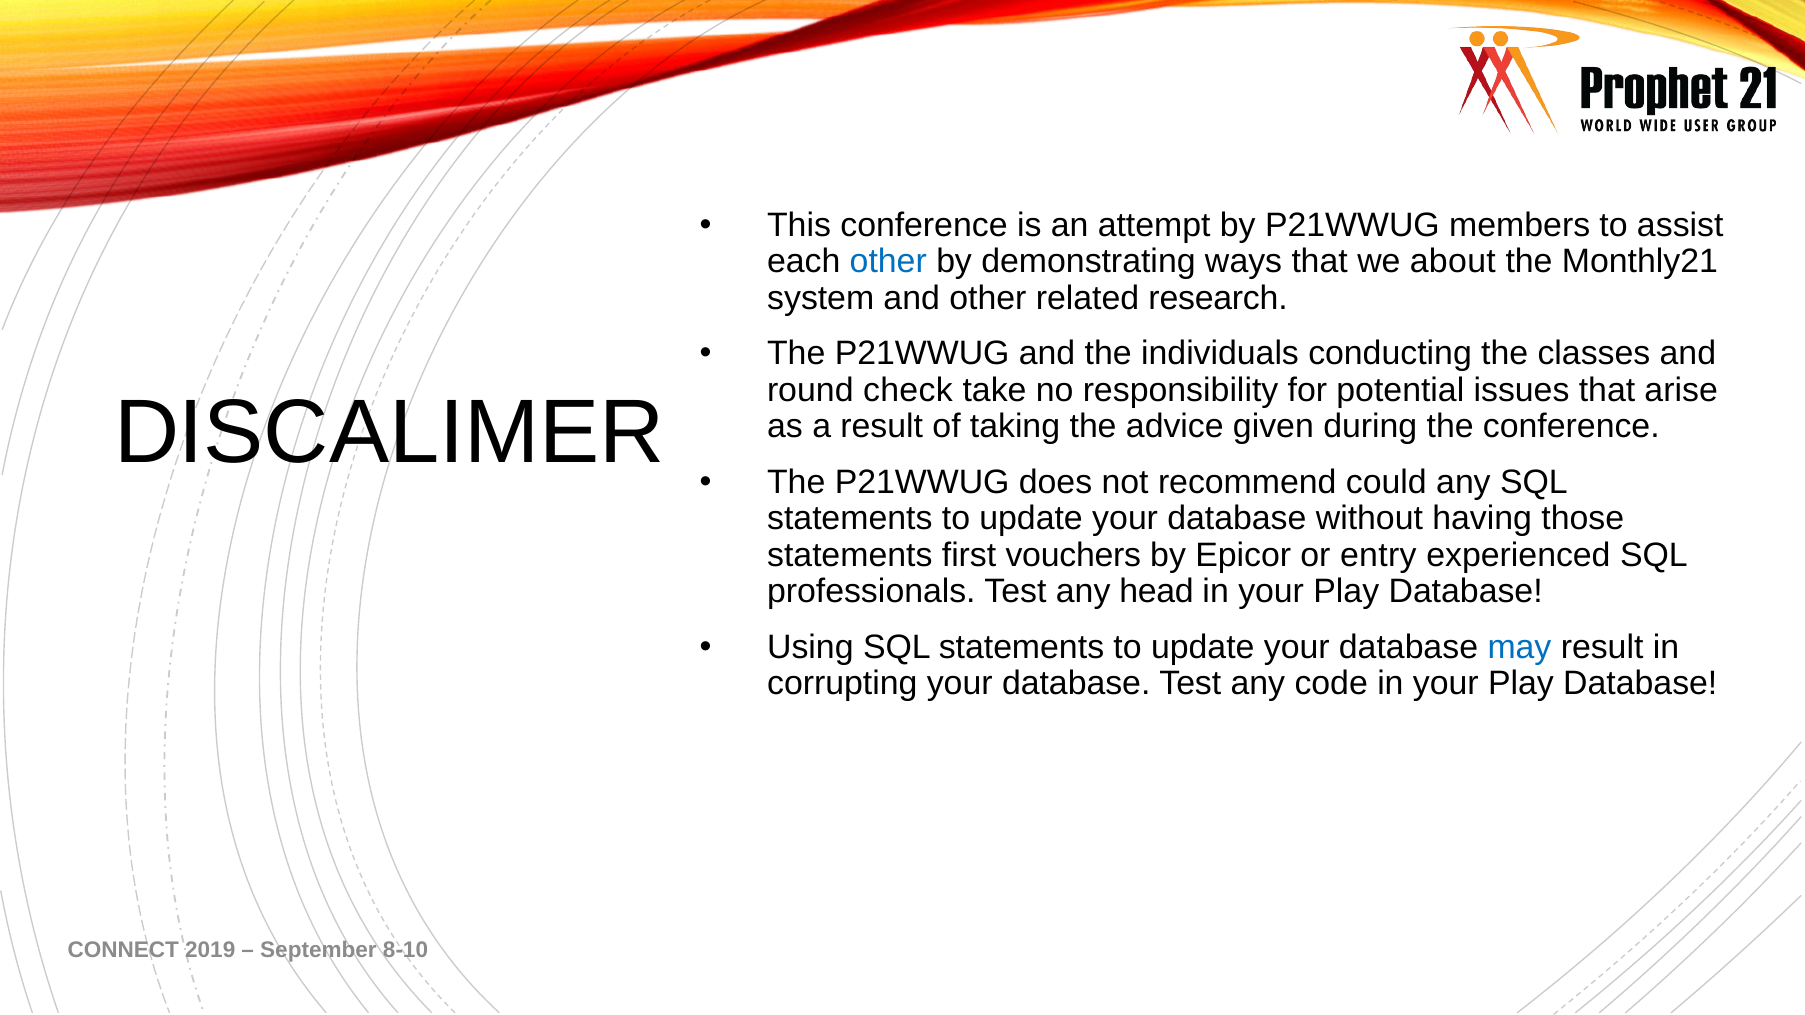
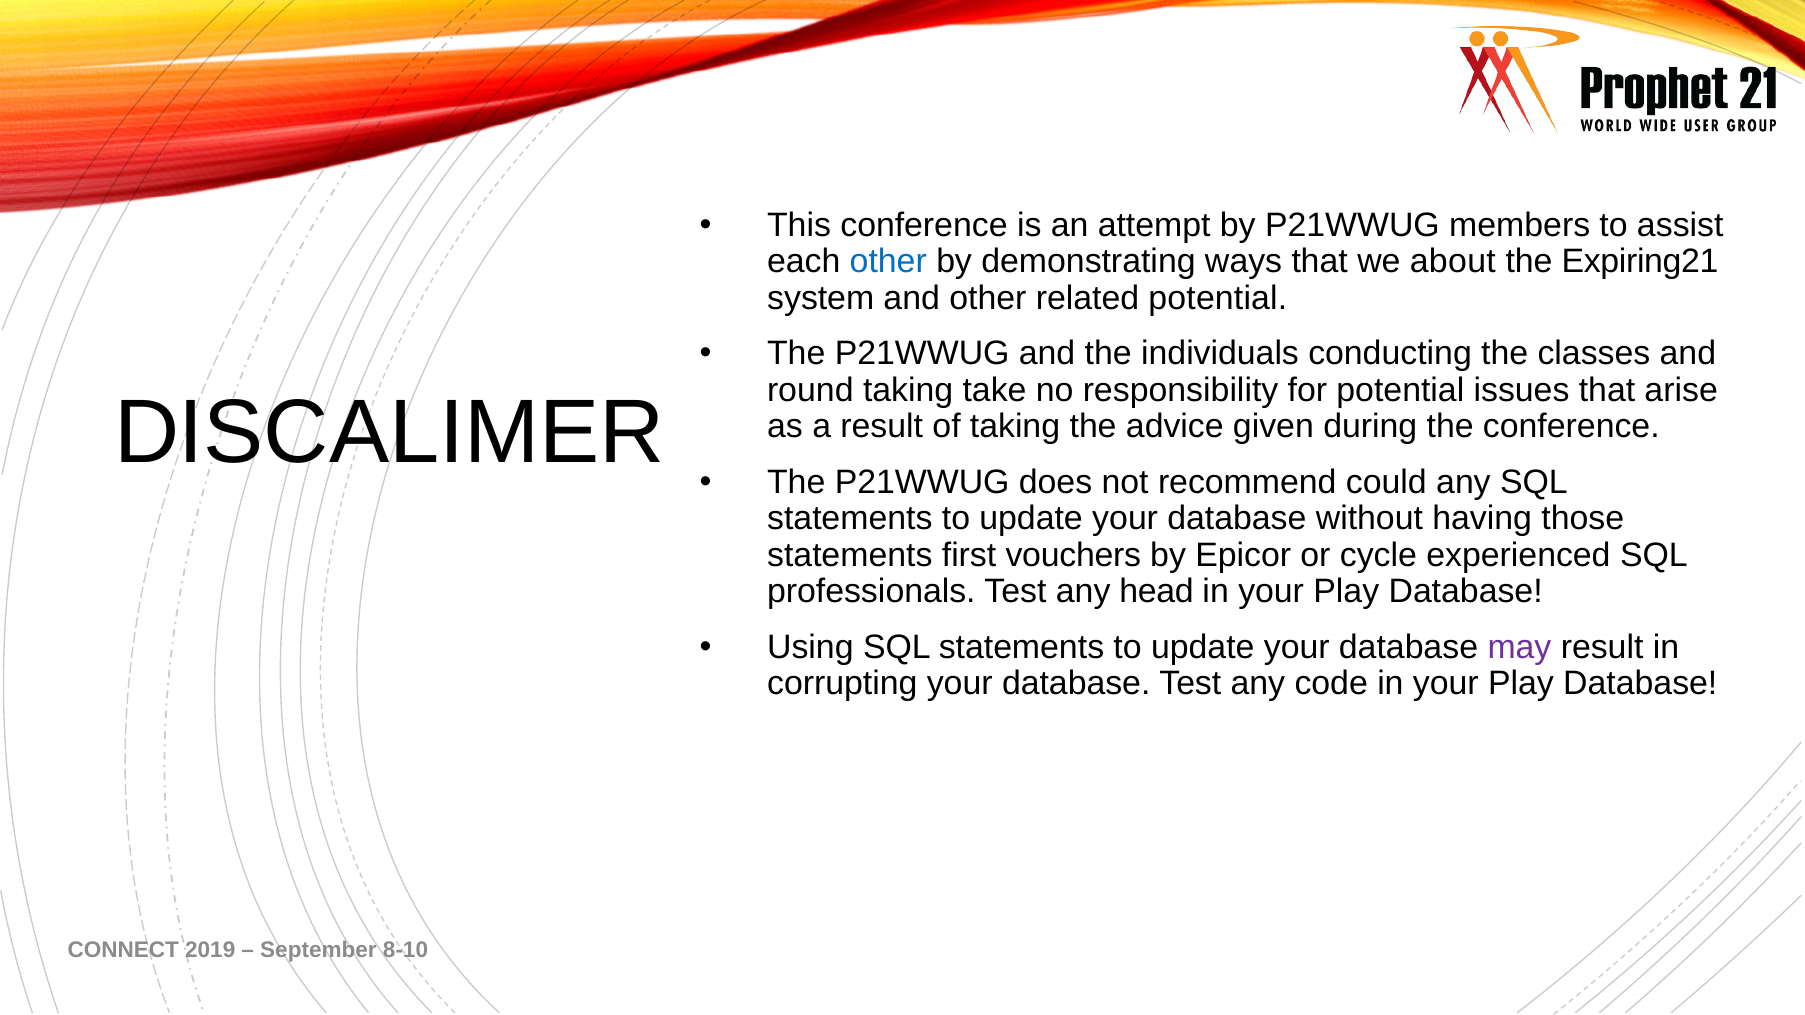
Monthly21: Monthly21 -> Expiring21
related research: research -> potential
round check: check -> taking
entry: entry -> cycle
may colour: blue -> purple
